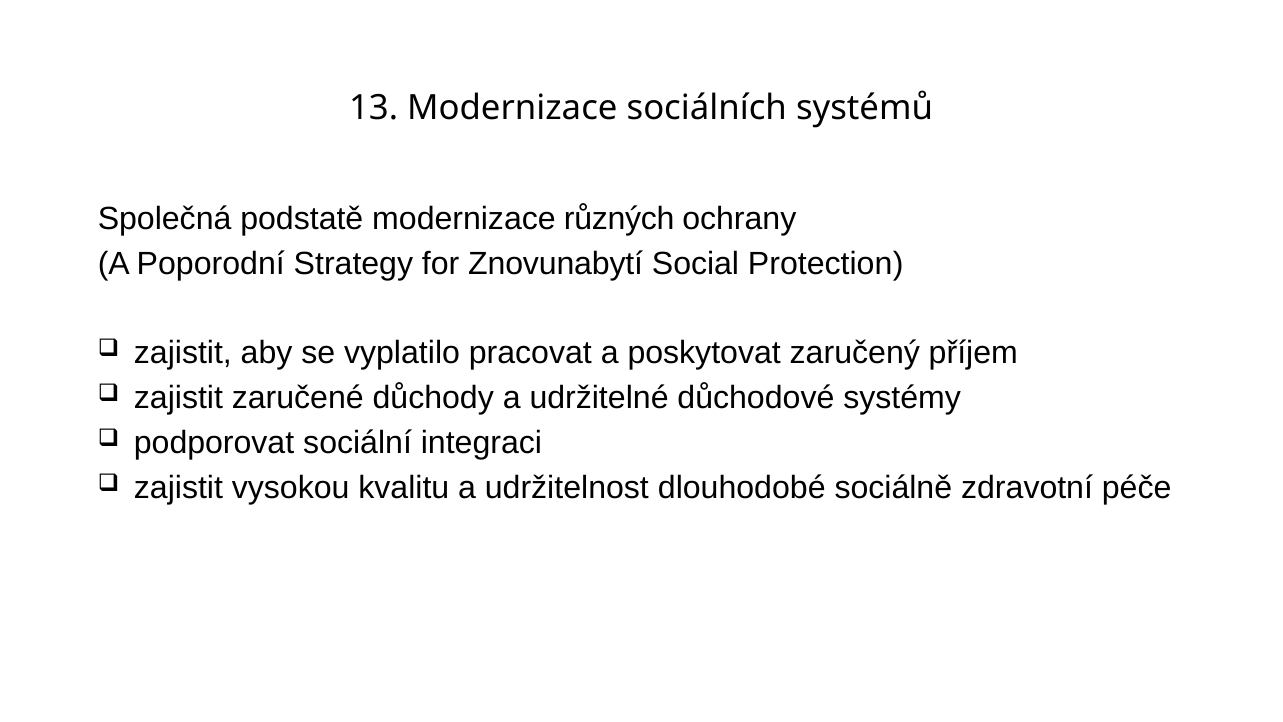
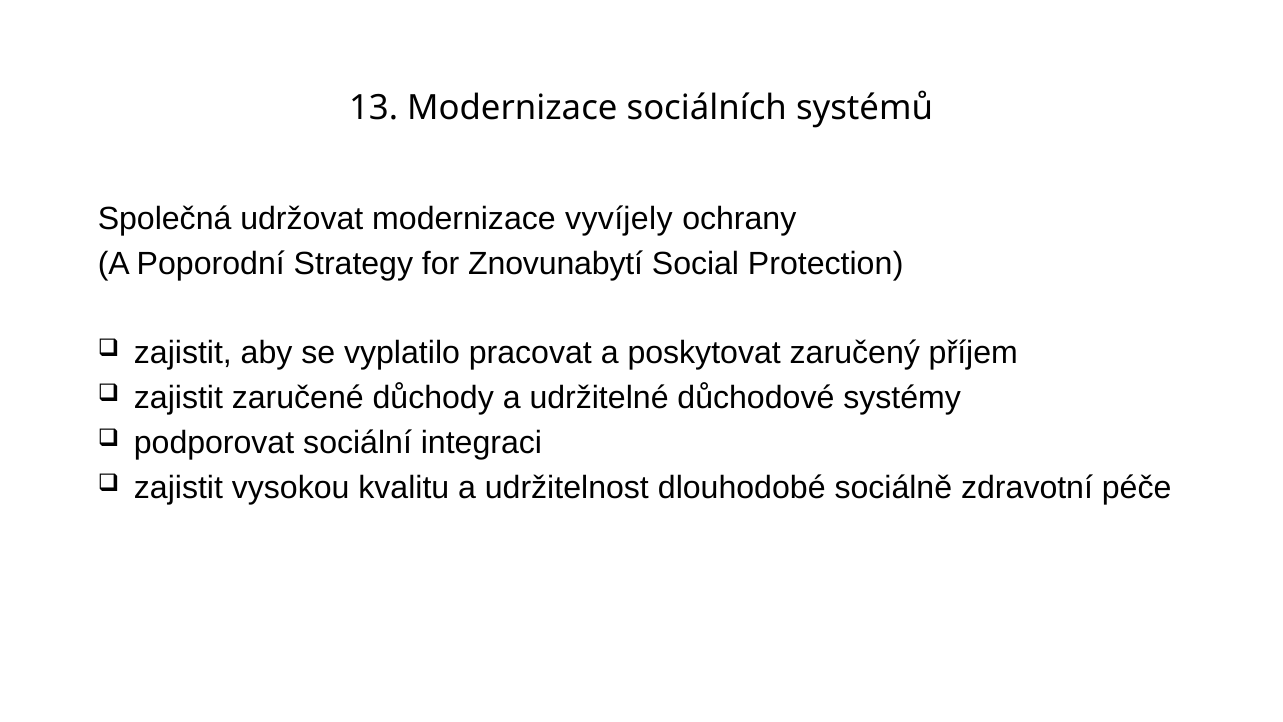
podstatě: podstatě -> udržovat
různých: různých -> vyvíjely
